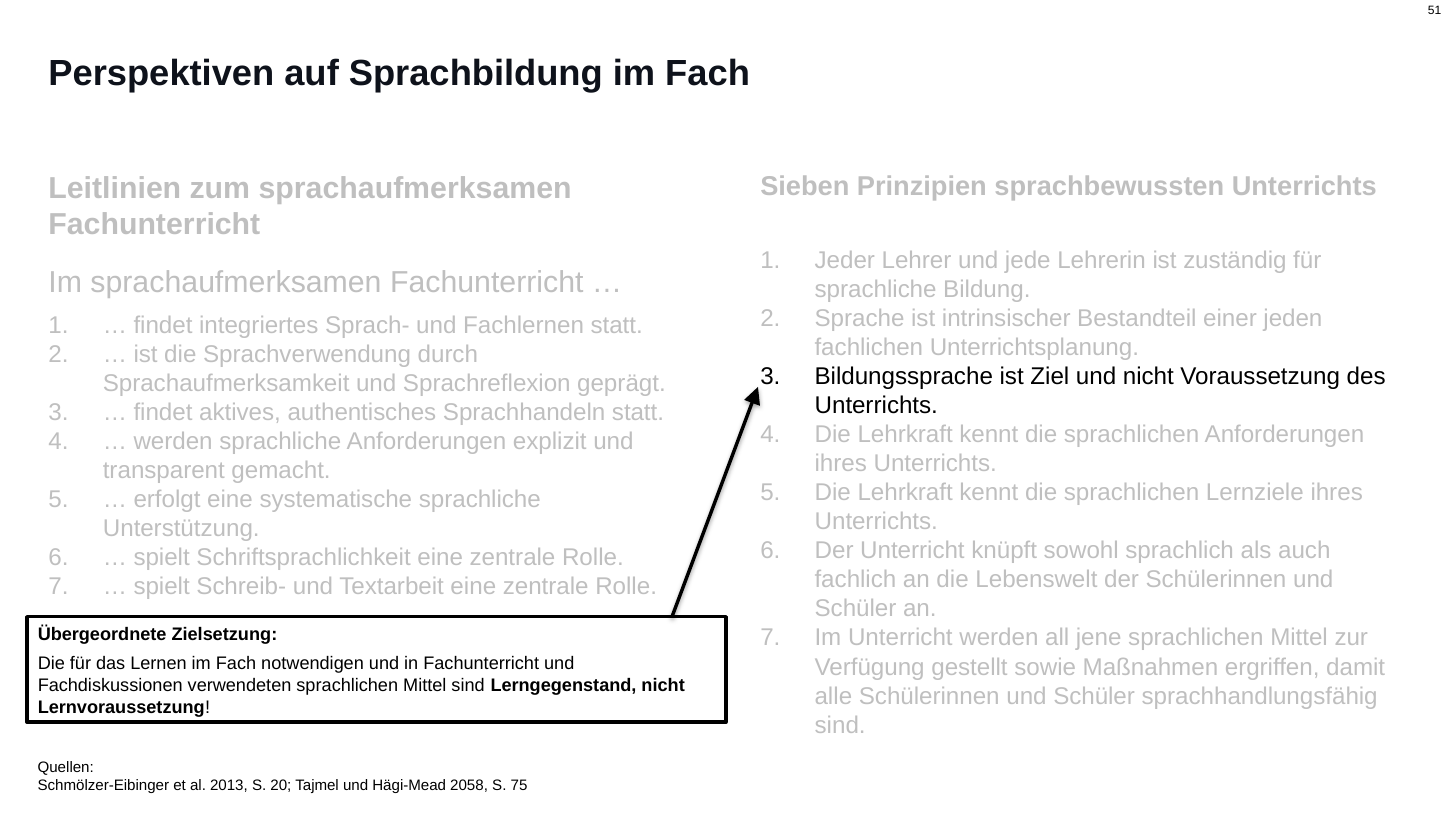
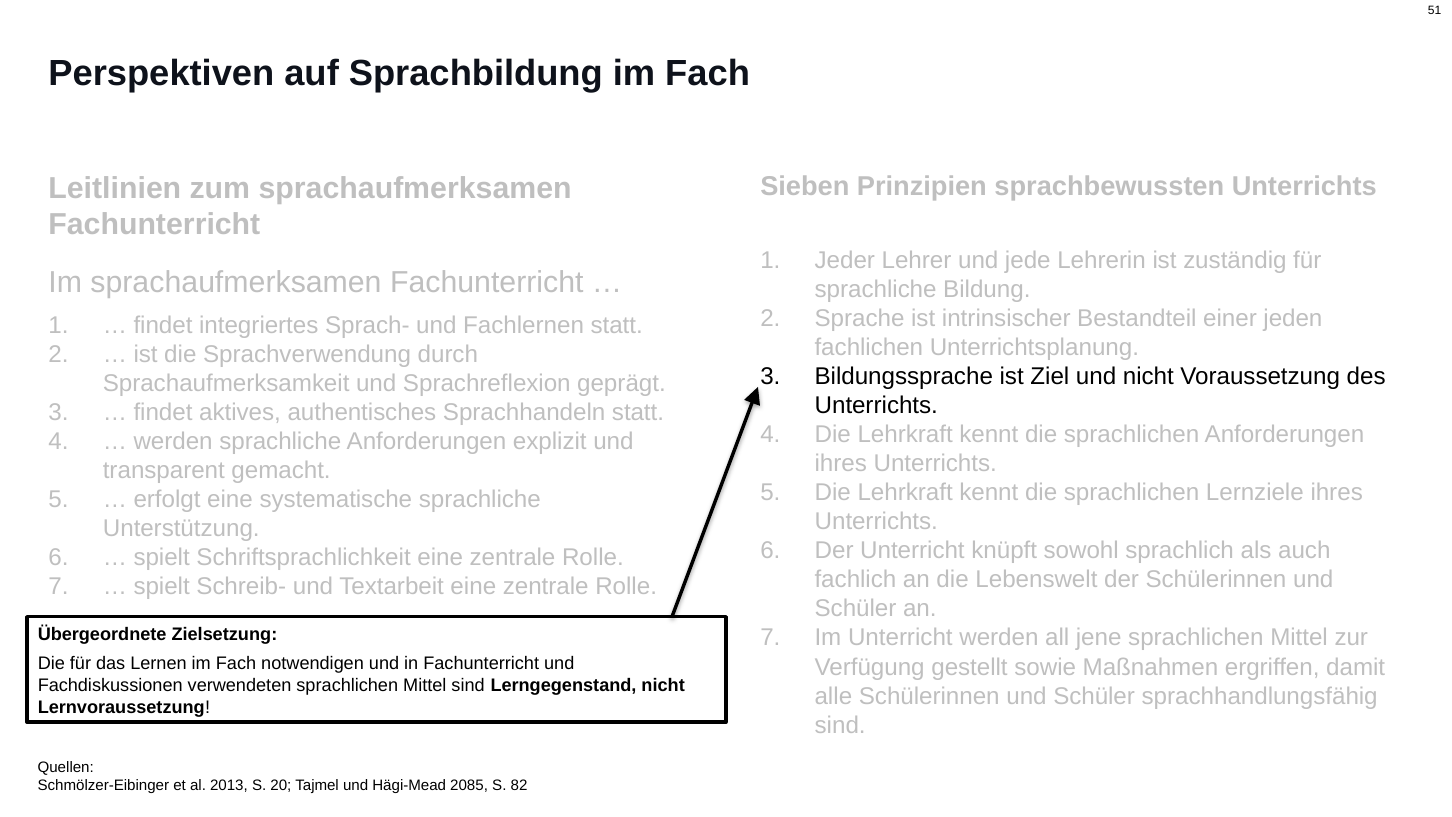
2058: 2058 -> 2085
75: 75 -> 82
